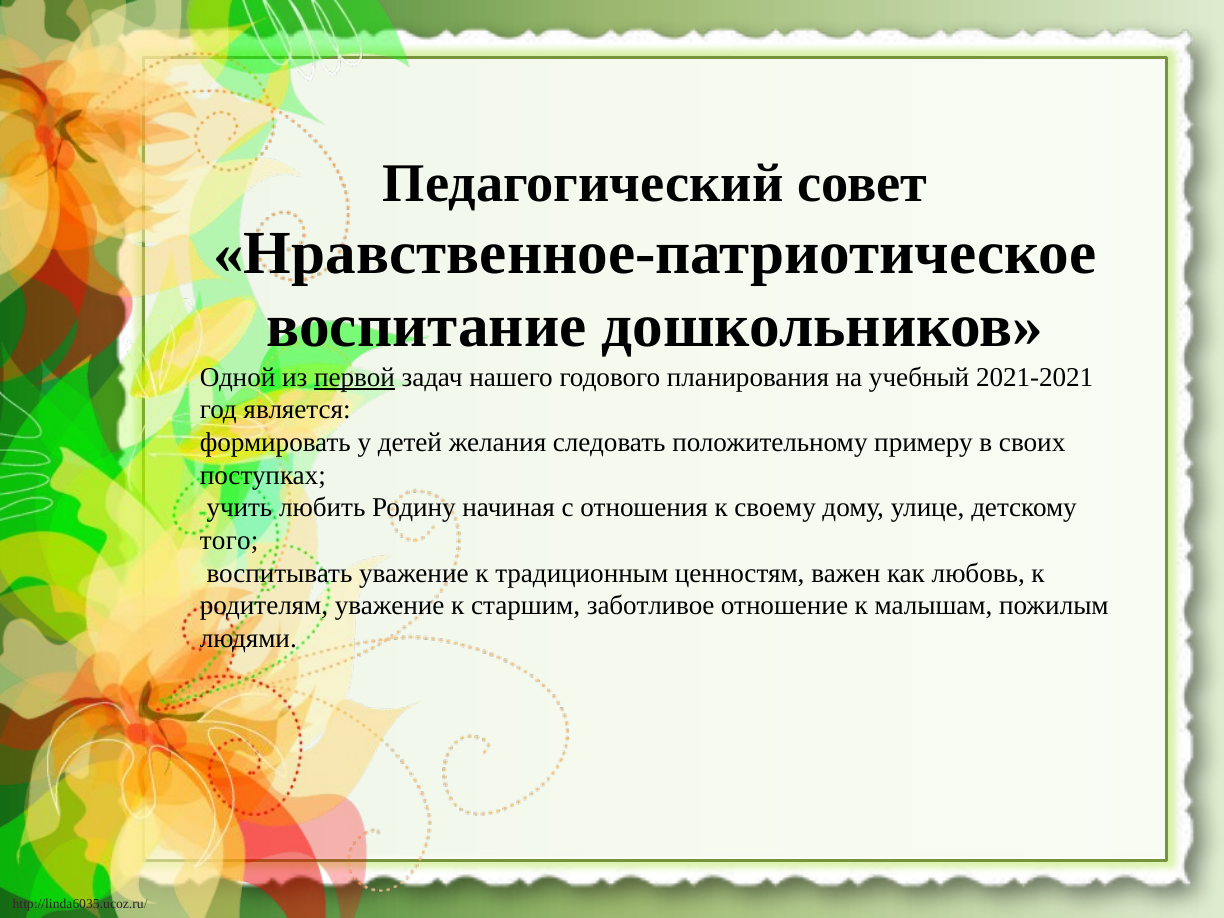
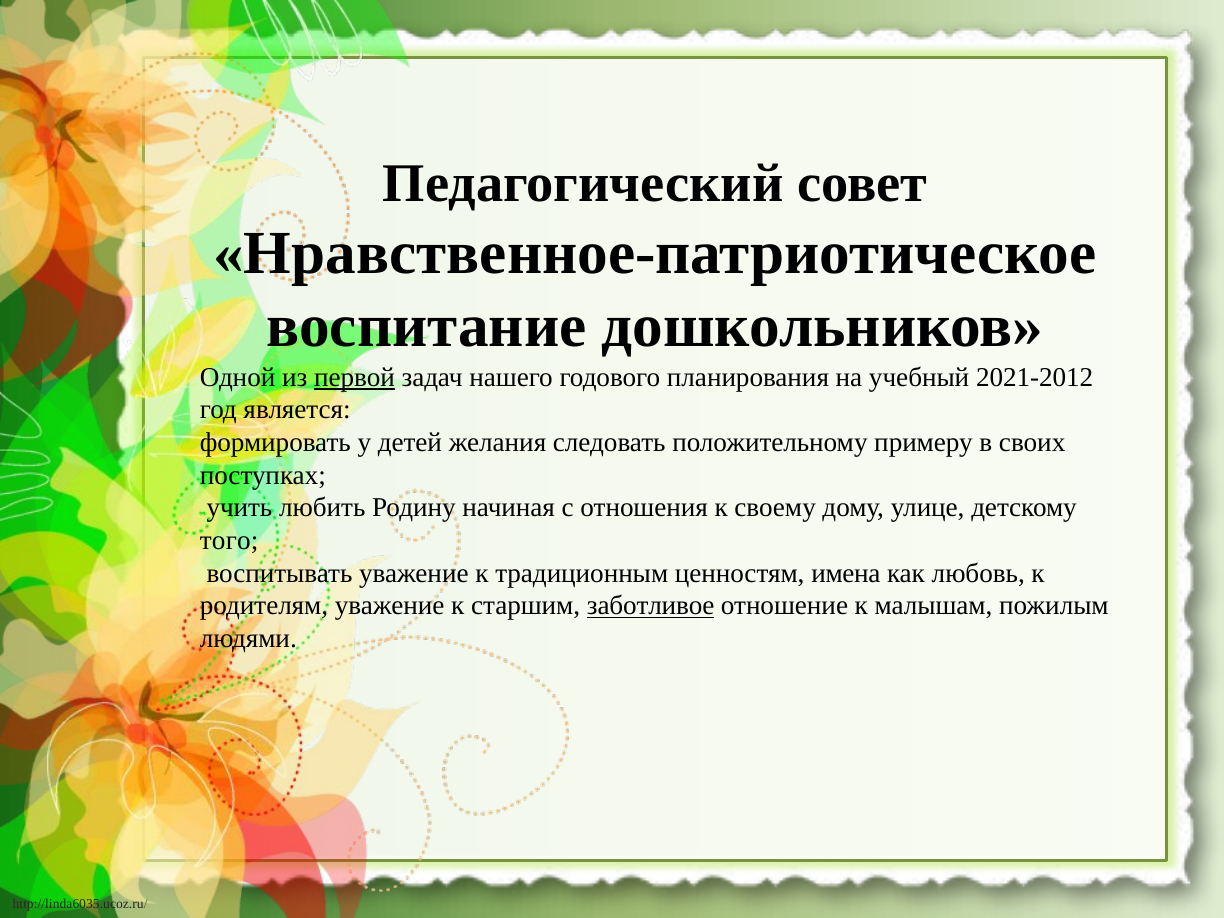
2021-2021: 2021-2021 -> 2021-2012
важен: важен -> имена
заботливое underline: none -> present
